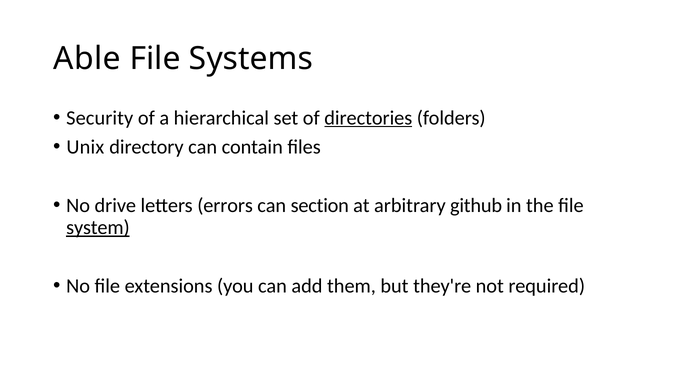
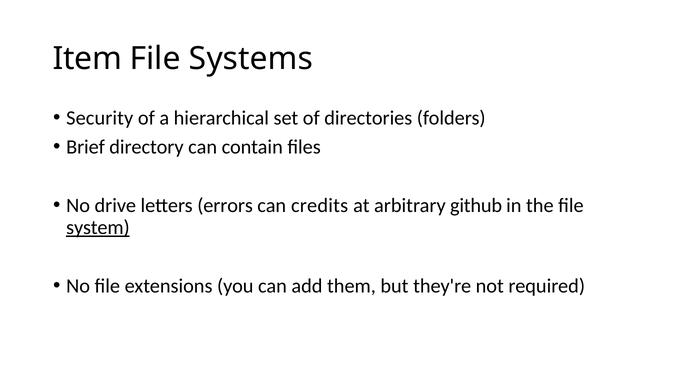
Able: Able -> Item
directories underline: present -> none
Unix: Unix -> Brief
section: section -> credits
